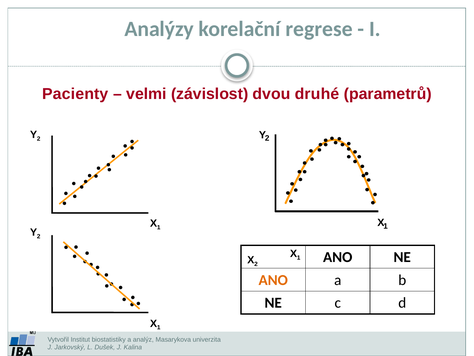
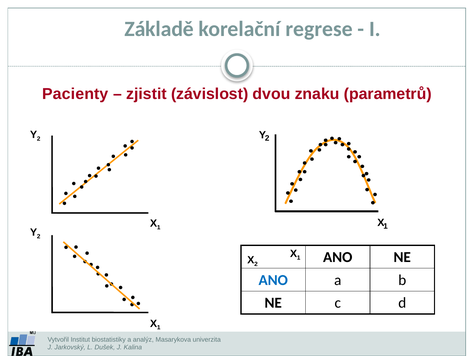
Analýzy: Analýzy -> Základě
velmi: velmi -> zjistit
druhé: druhé -> znaku
ANO at (273, 280) colour: orange -> blue
